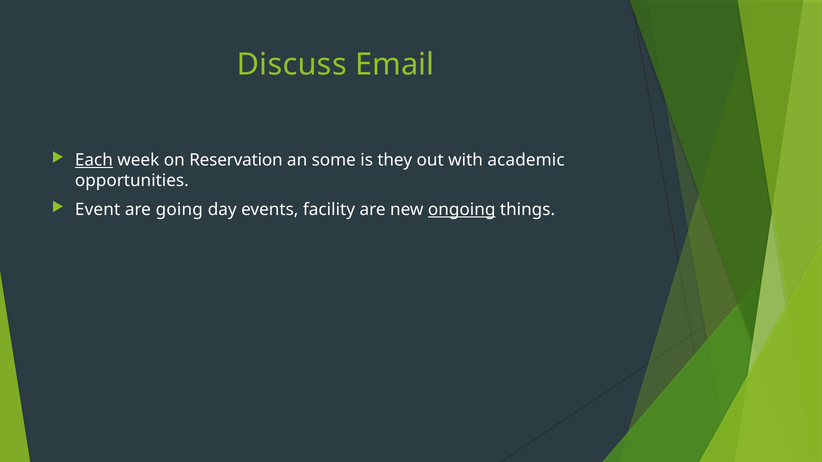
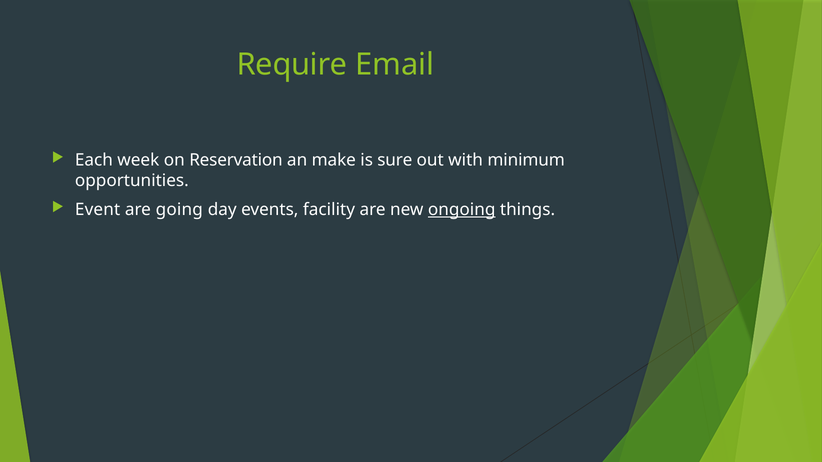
Discuss: Discuss -> Require
Each underline: present -> none
some: some -> make
they: they -> sure
academic: academic -> minimum
